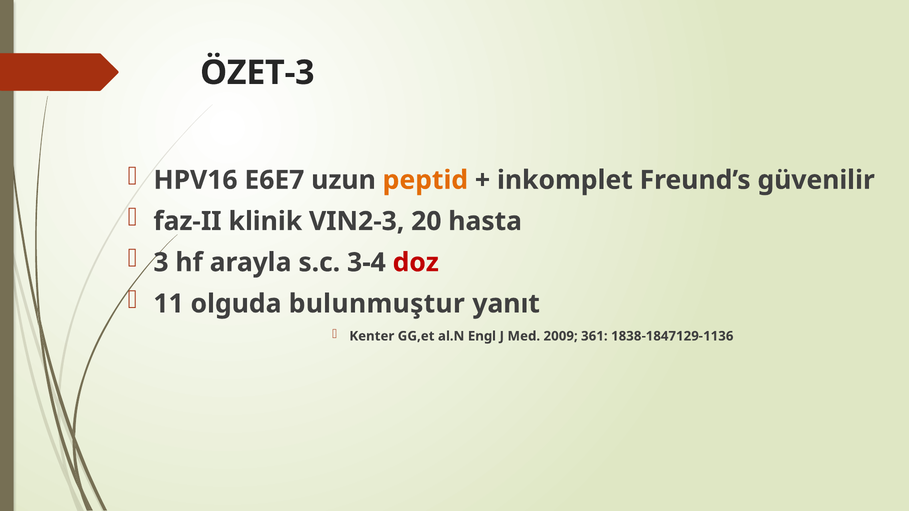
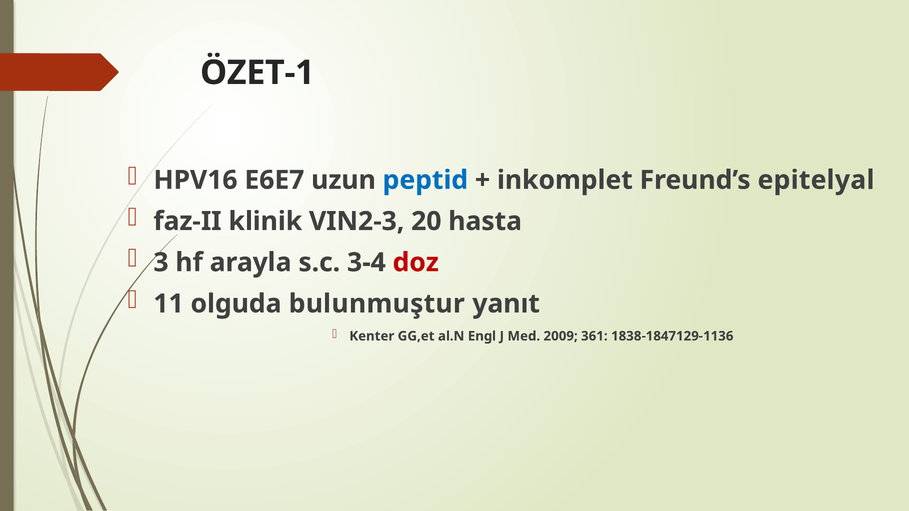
ÖZET-3: ÖZET-3 -> ÖZET-1
peptid colour: orange -> blue
güvenilir: güvenilir -> epitelyal
